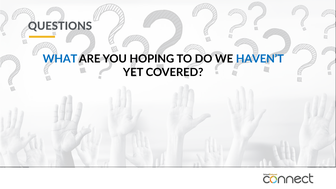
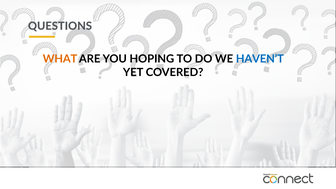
WHAT colour: blue -> orange
